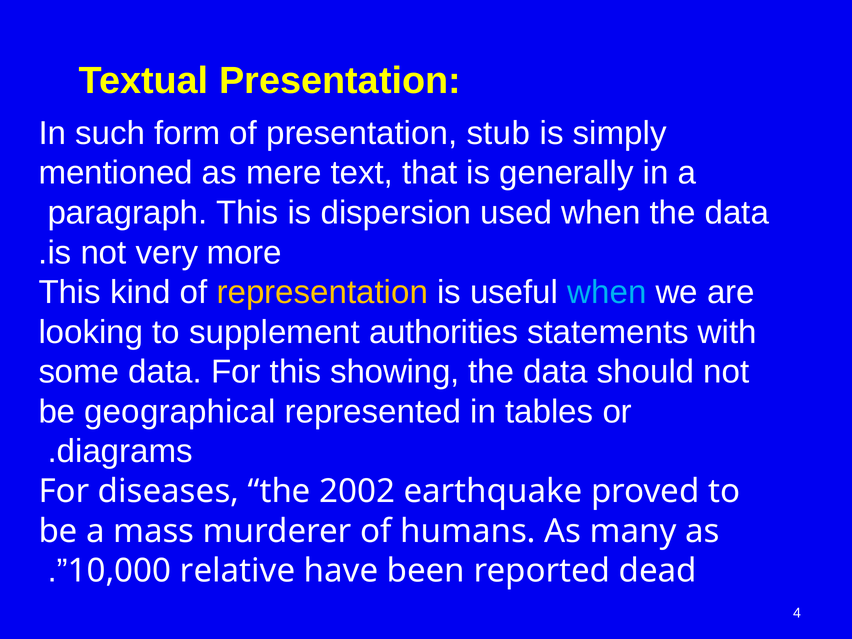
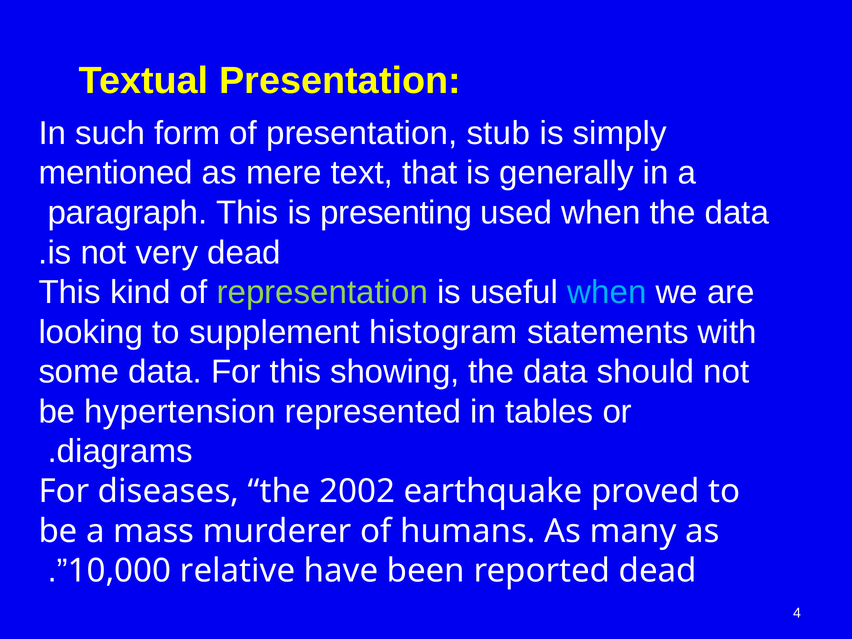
dispersion: dispersion -> presenting
very more: more -> dead
representation colour: yellow -> light green
authorities: authorities -> histogram
geographical: geographical -> hypertension
